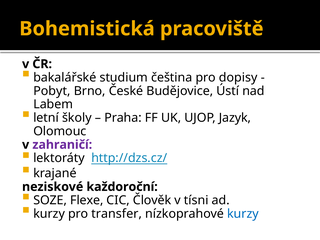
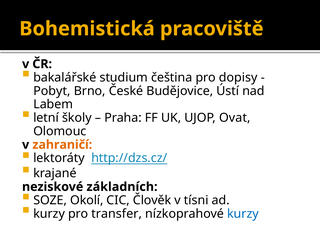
Jazyk: Jazyk -> Ovat
zahraničí colour: purple -> orange
každoroční: každoroční -> základních
Flexe: Flexe -> Okolí
